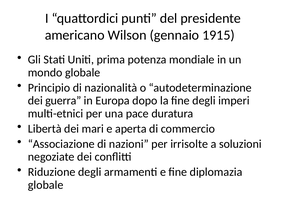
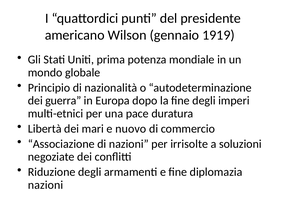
1915: 1915 -> 1919
aperta: aperta -> nuovo
globale at (46, 184): globale -> nazioni
